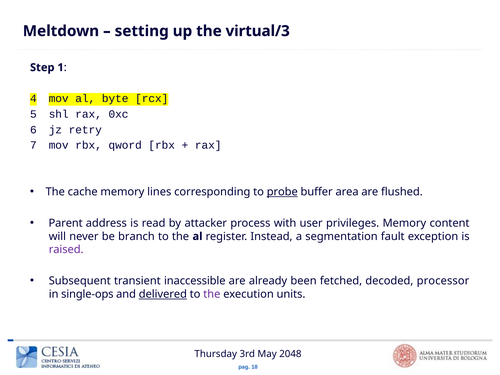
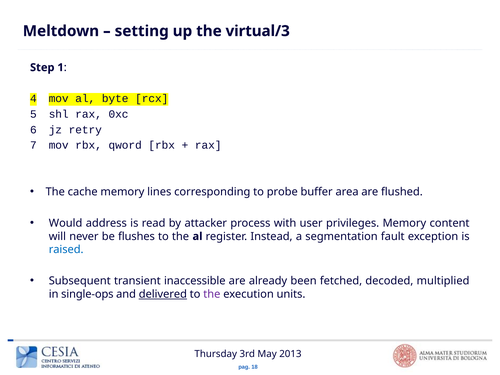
probe underline: present -> none
Parent: Parent -> Would
branch: branch -> flushes
raised colour: purple -> blue
processor: processor -> multiplied
2048: 2048 -> 2013
